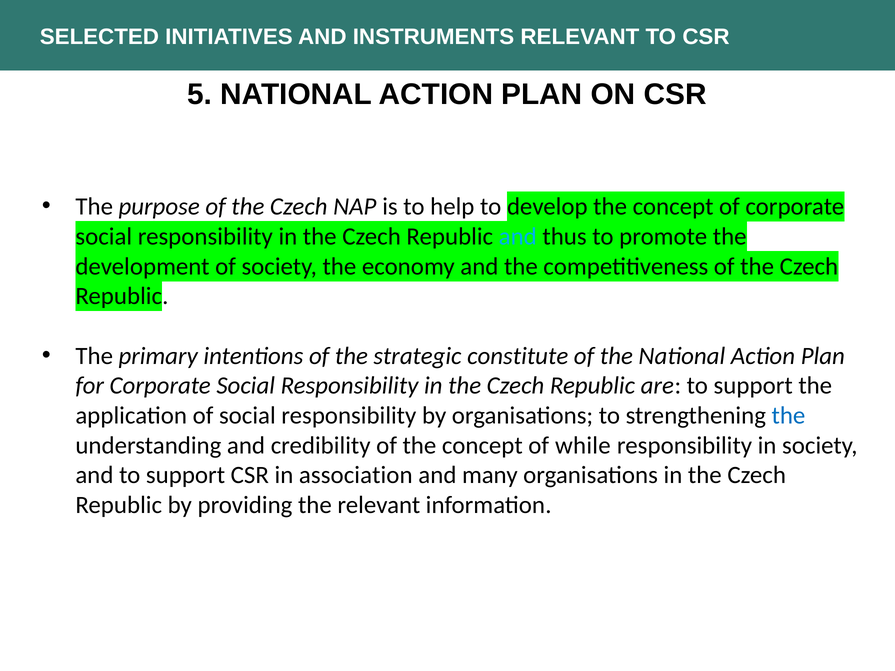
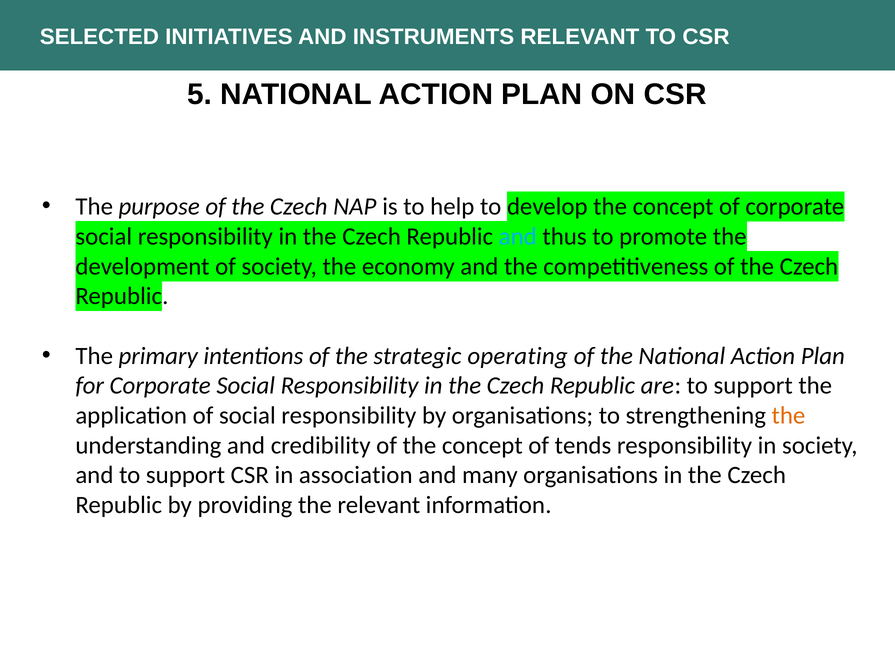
constitute: constitute -> operating
the at (788, 416) colour: blue -> orange
while: while -> tends
